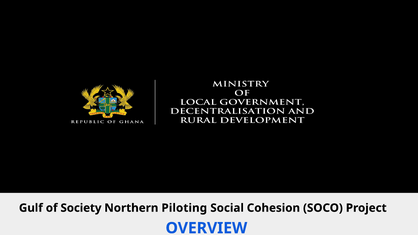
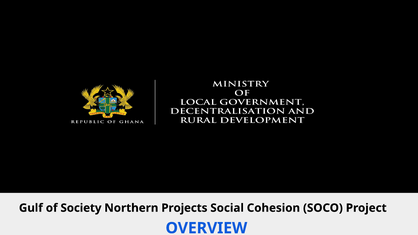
Piloting: Piloting -> Projects
